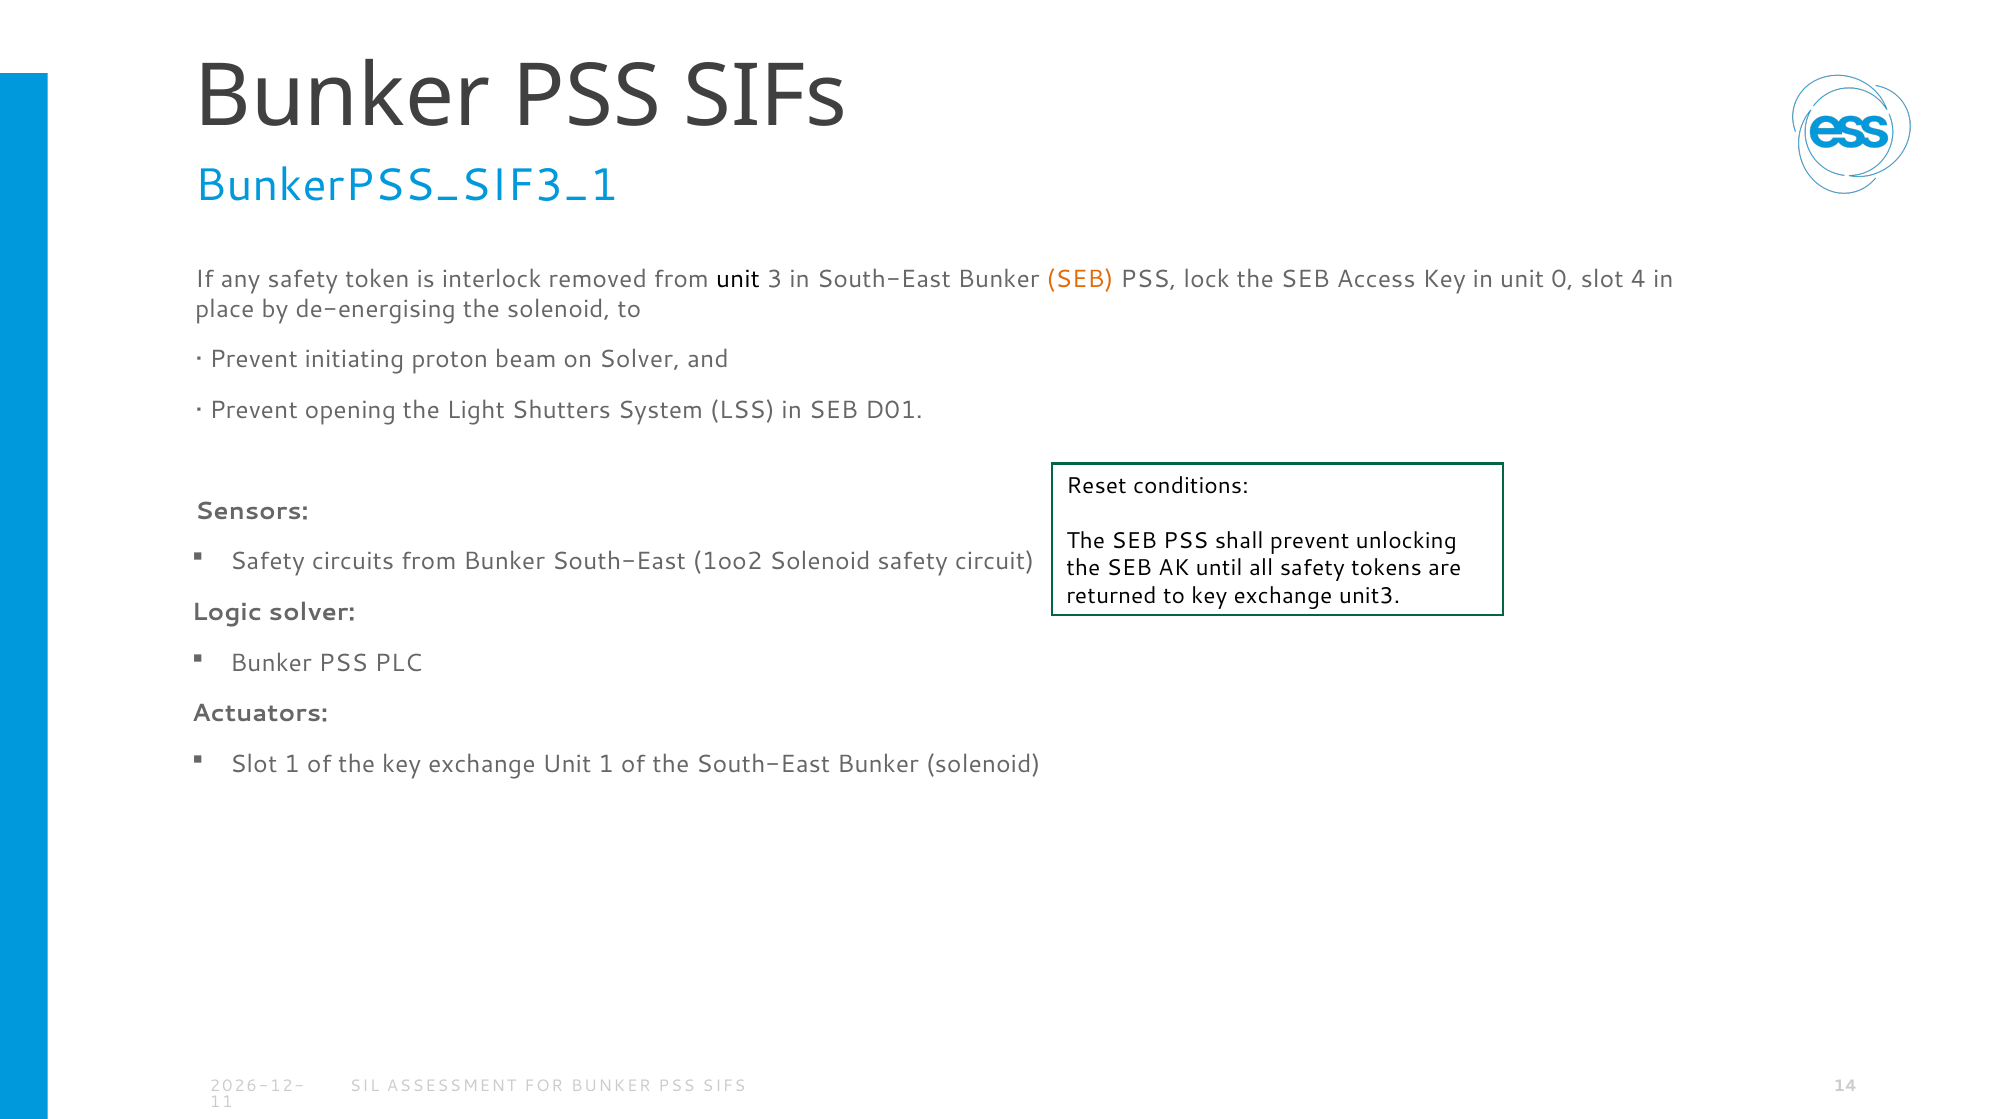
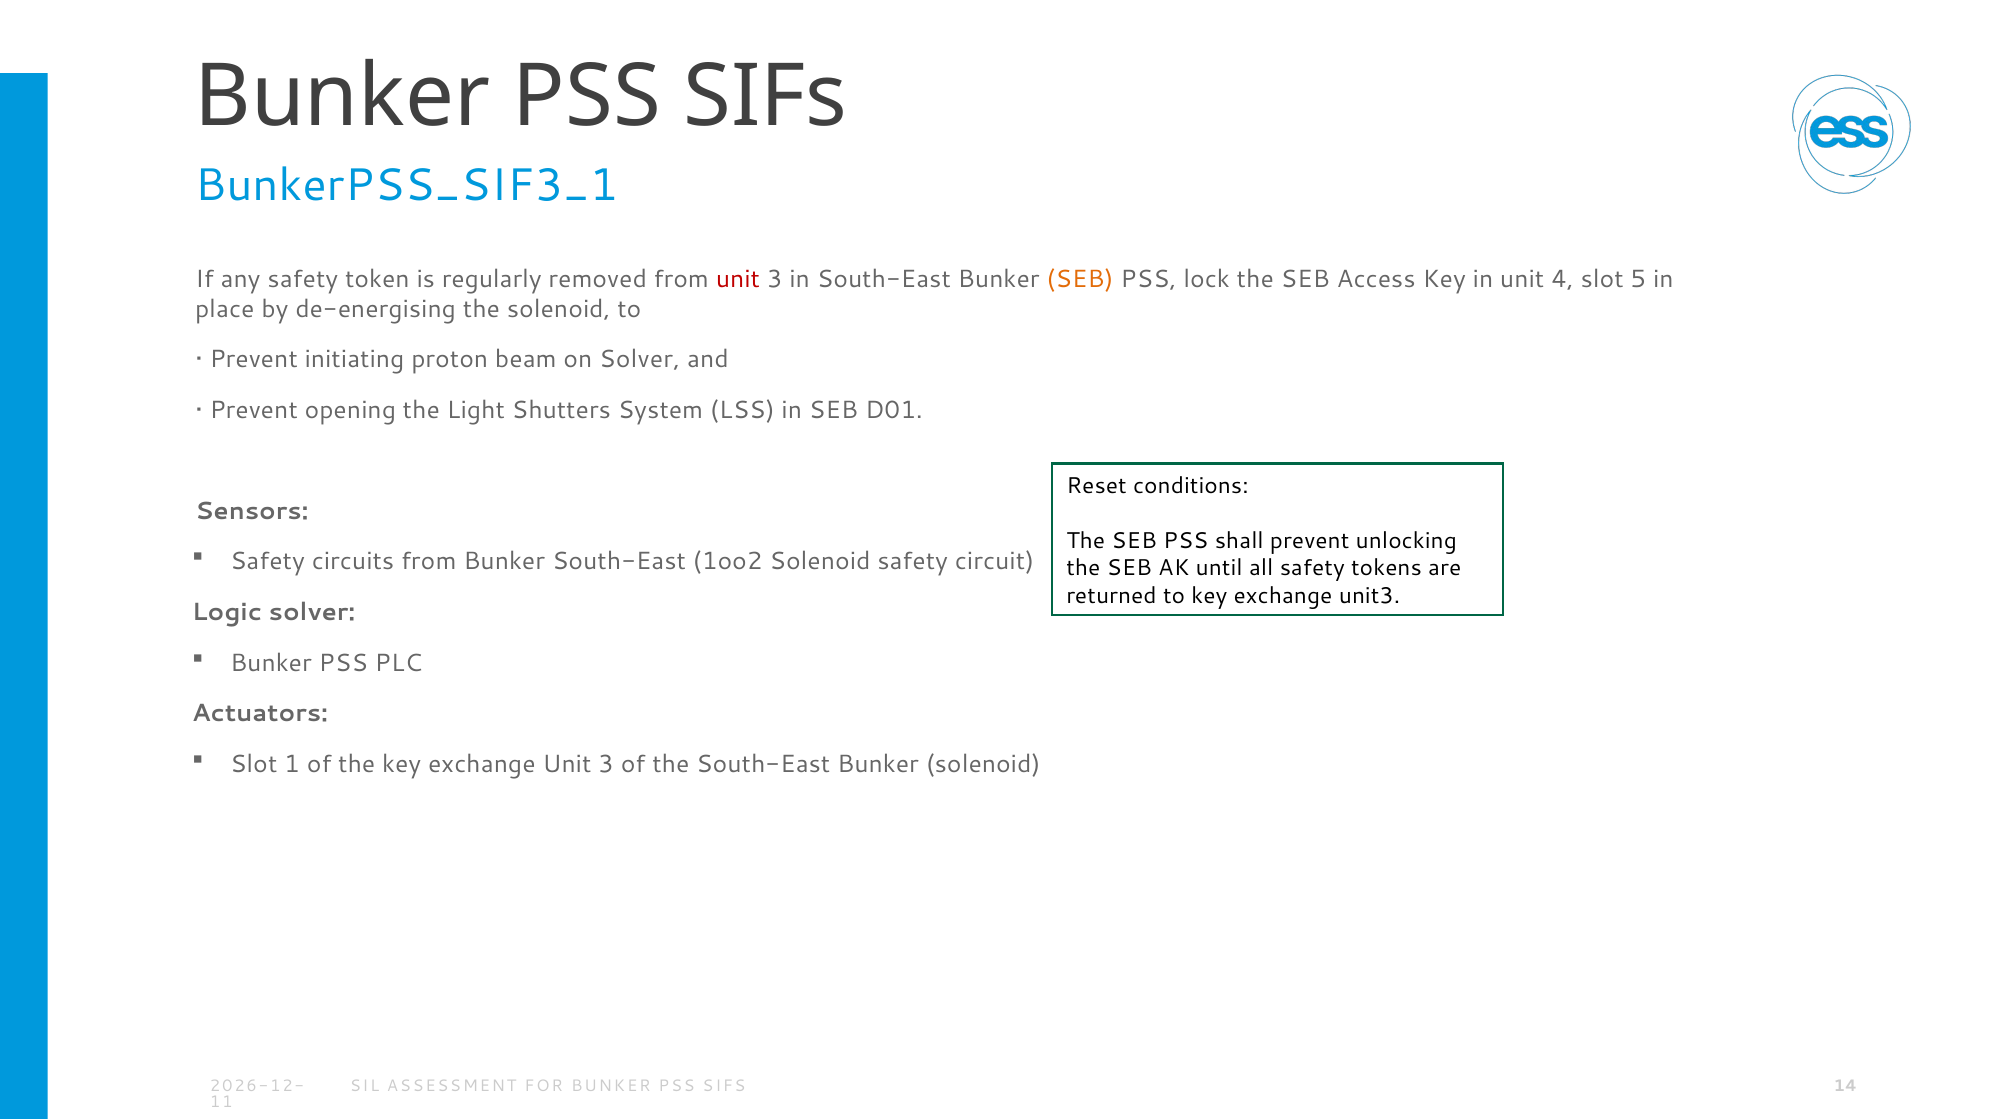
interlock: interlock -> regularly
unit at (738, 279) colour: black -> red
0: 0 -> 4
4: 4 -> 5
exchange Unit 1: 1 -> 3
